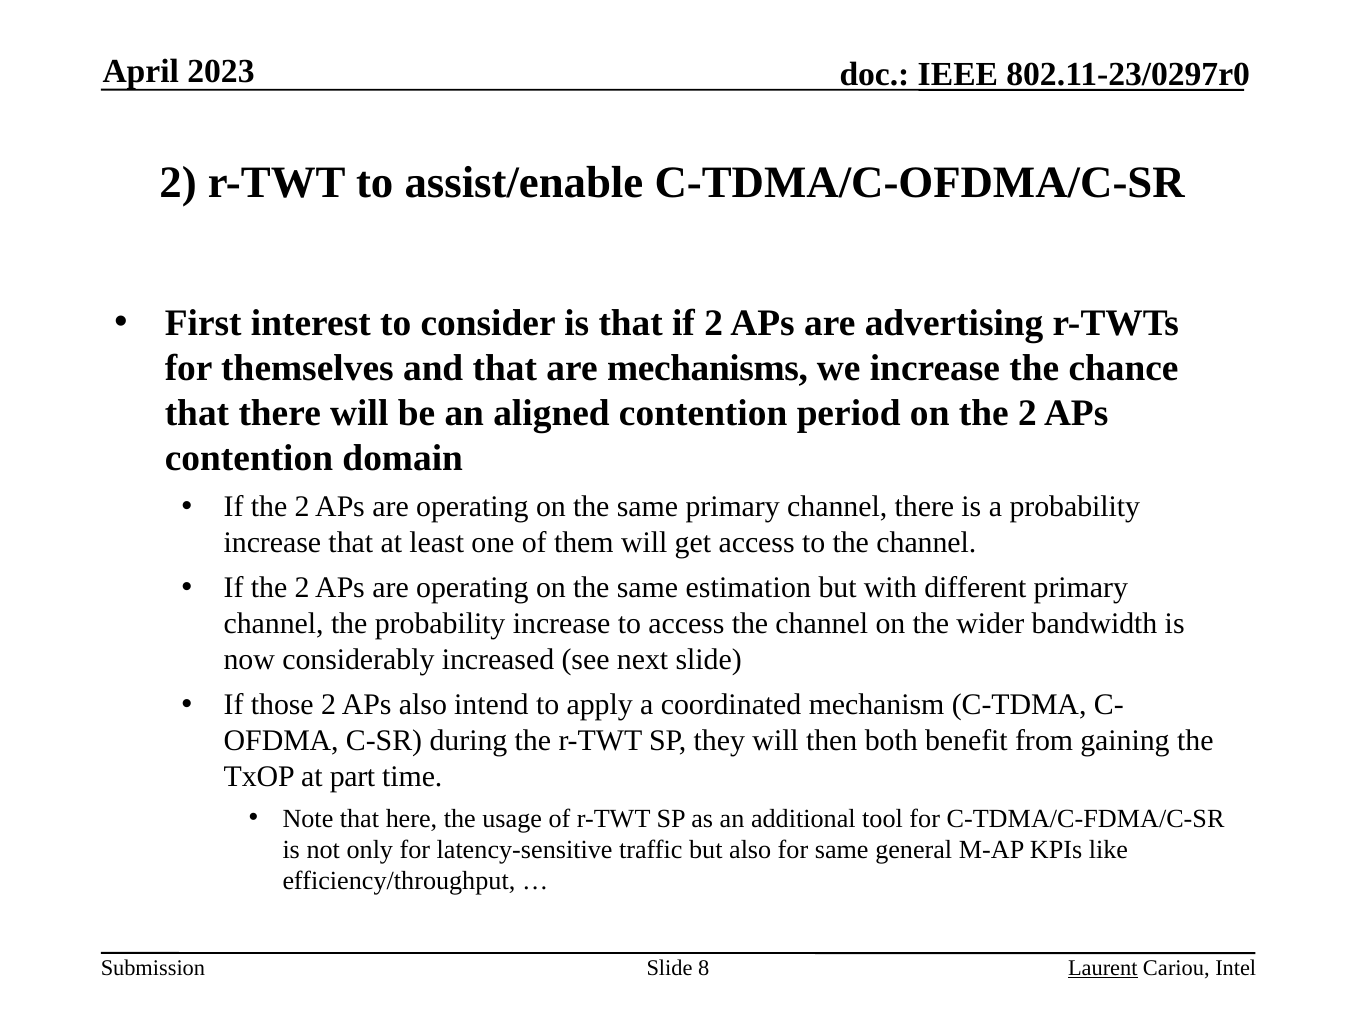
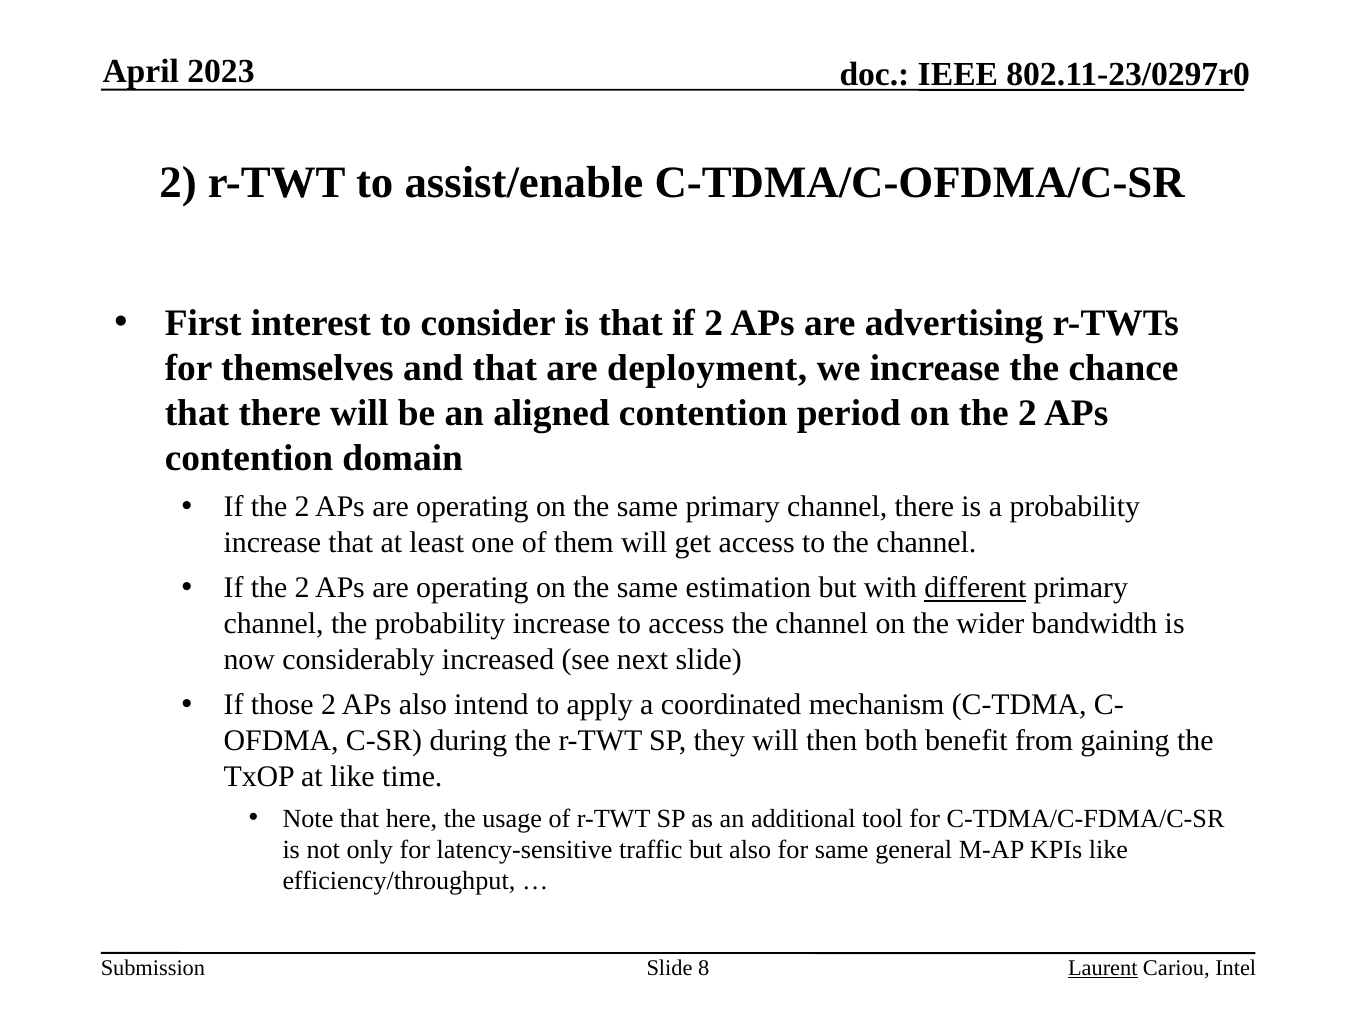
mechanisms: mechanisms -> deployment
different underline: none -> present
at part: part -> like
